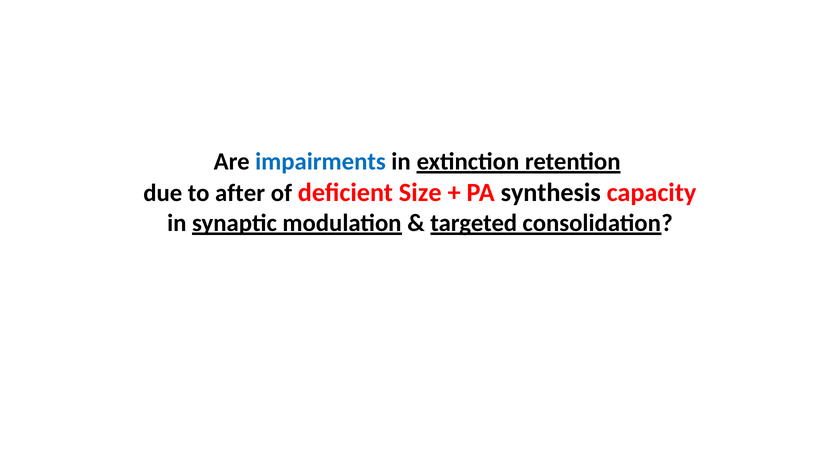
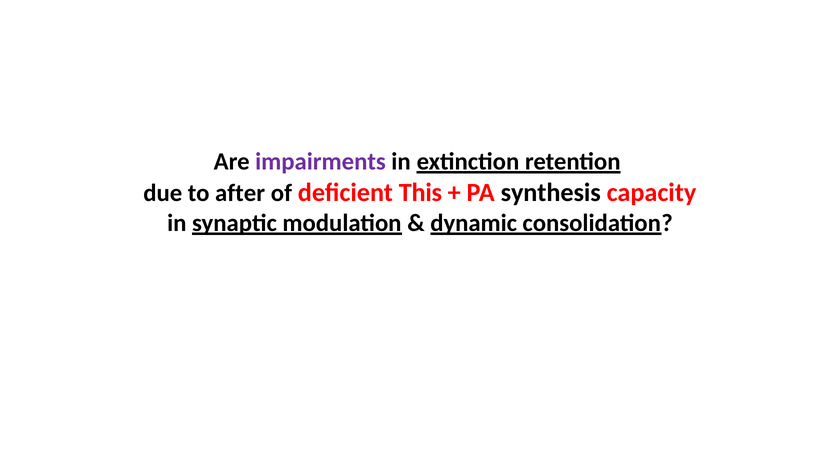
impairments colour: blue -> purple
Size: Size -> This
targeted: targeted -> dynamic
